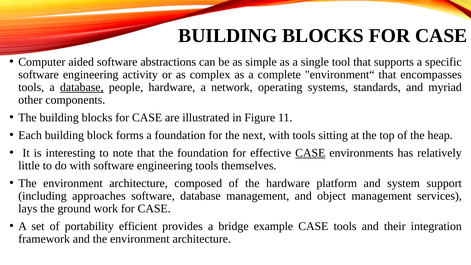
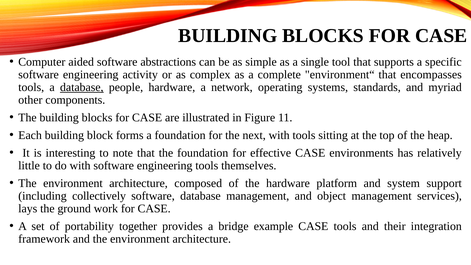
CASE at (310, 153) underline: present -> none
approaches: approaches -> collectively
efficient: efficient -> together
